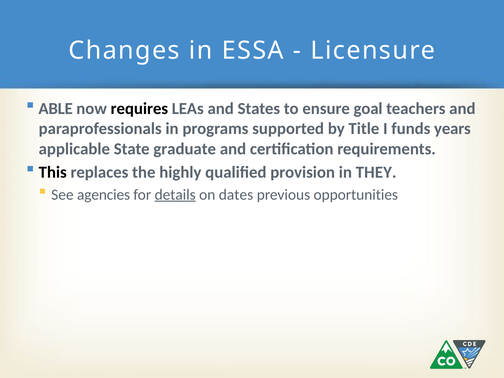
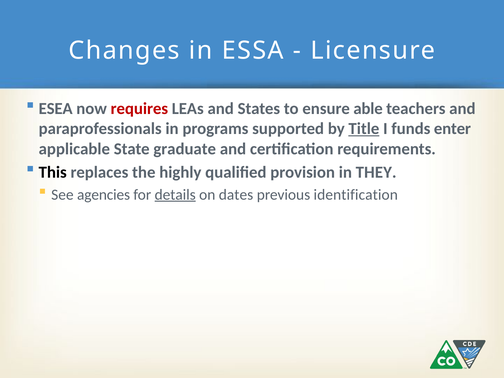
ABLE: ABLE -> ESEA
requires colour: black -> red
goal: goal -> able
Title underline: none -> present
years: years -> enter
opportunities: opportunities -> identification
